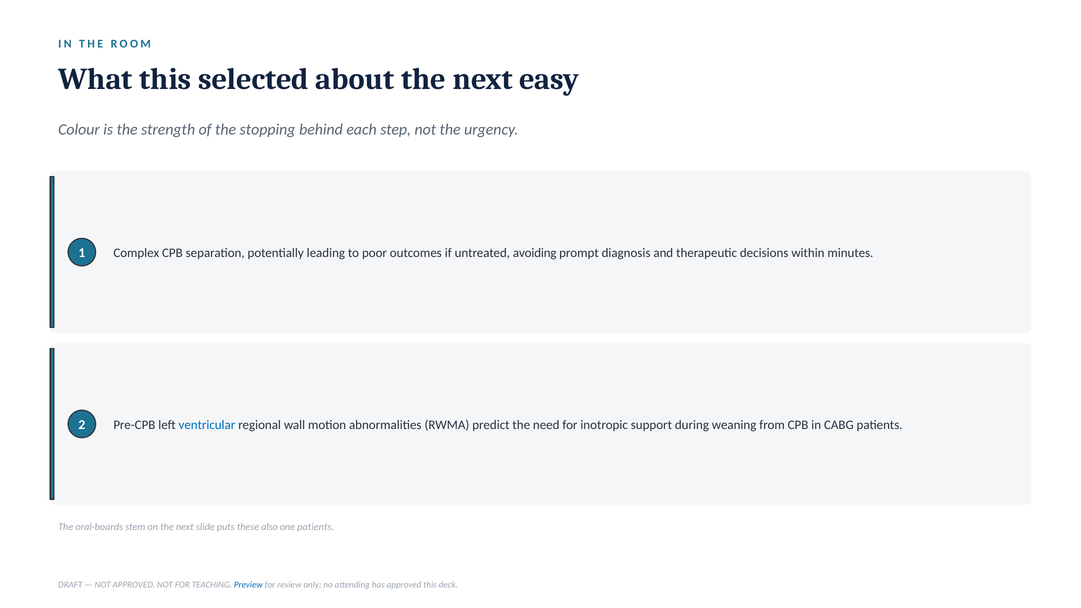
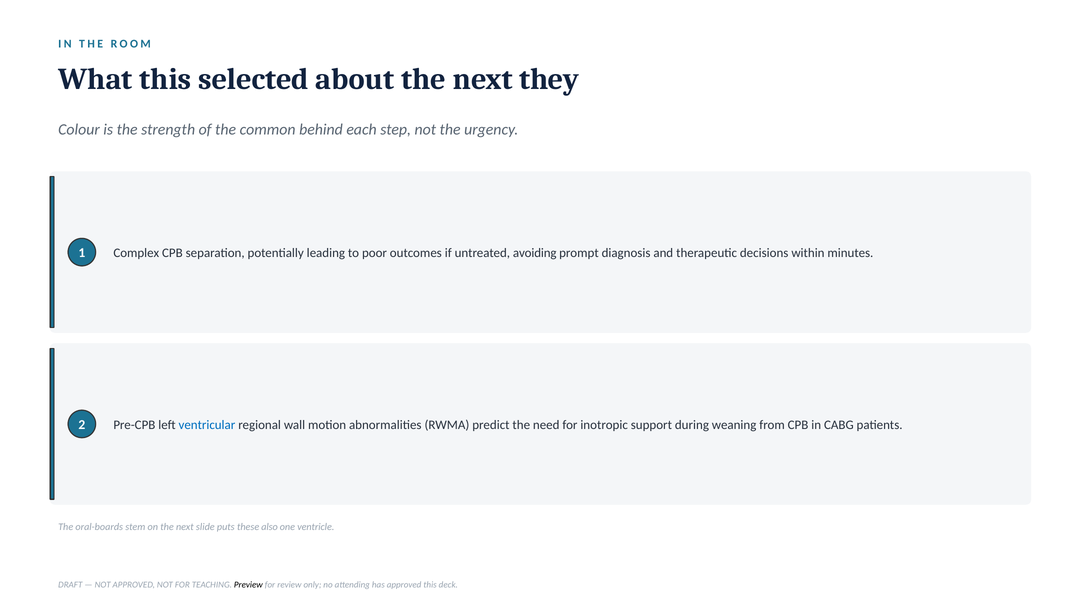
easy: easy -> they
stopping: stopping -> common
one patients: patients -> ventricle
Preview colour: blue -> black
